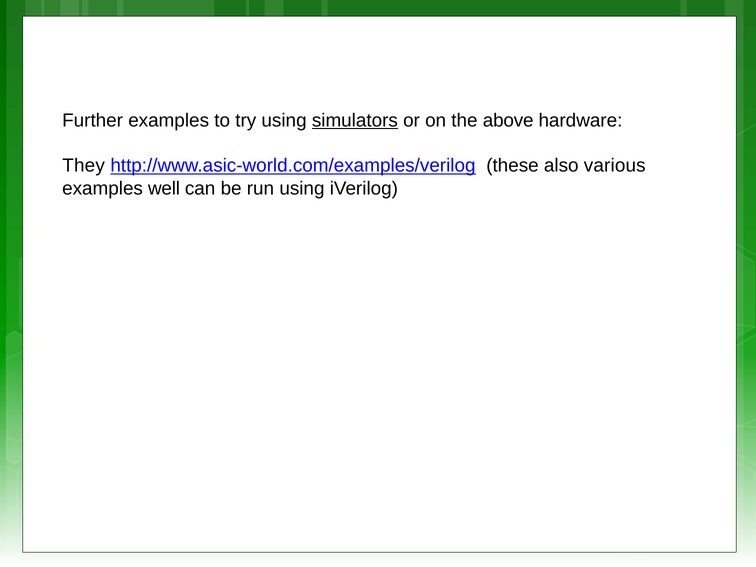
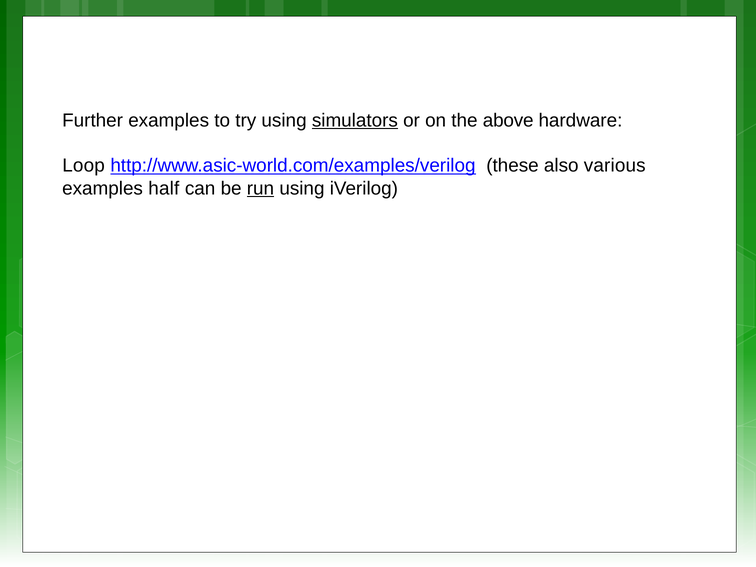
They: They -> Loop
well: well -> half
run underline: none -> present
